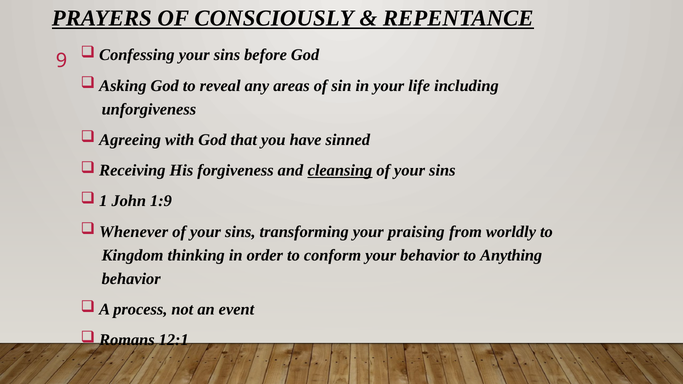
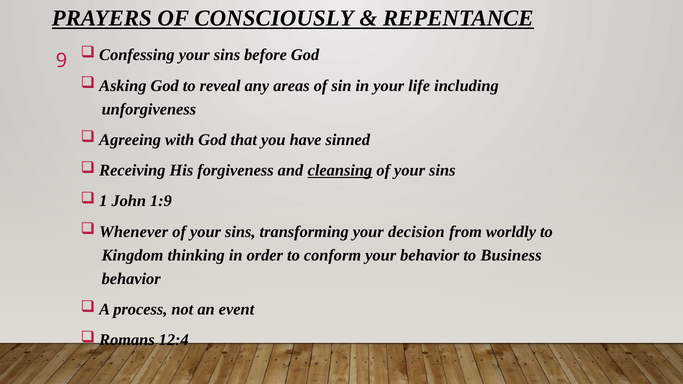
praising: praising -> decision
Anything: Anything -> Business
12:1: 12:1 -> 12:4
